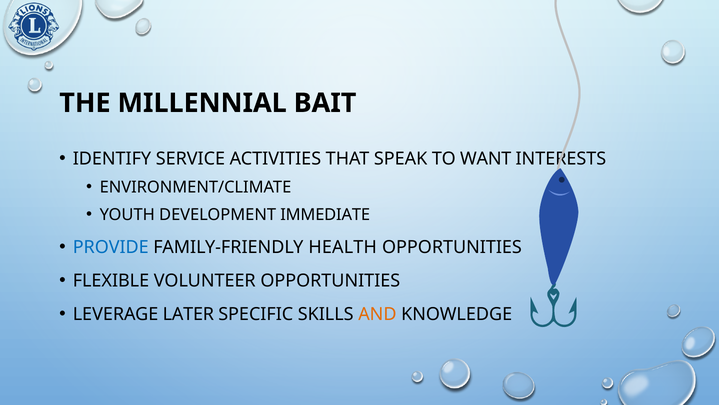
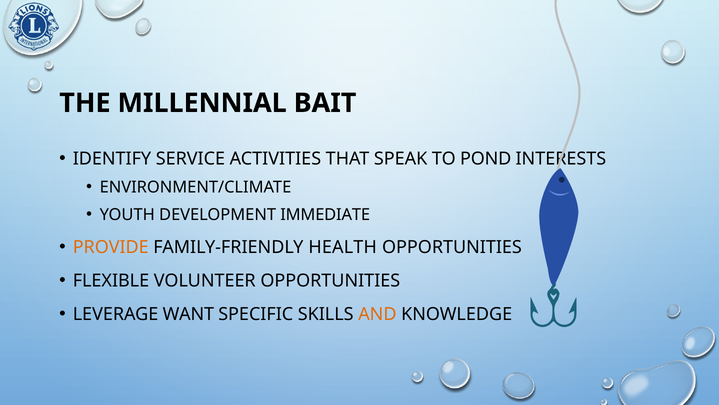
WANT: WANT -> POND
PROVIDE colour: blue -> orange
LATER: LATER -> WANT
